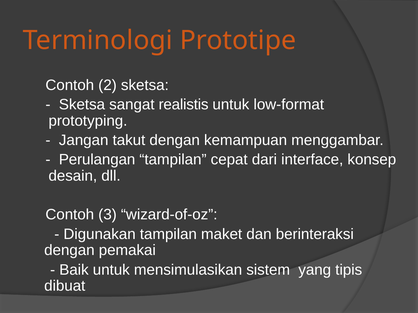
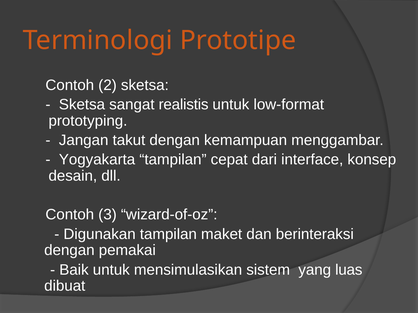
Perulangan: Perulangan -> Yogyakarta
tipis: tipis -> luas
